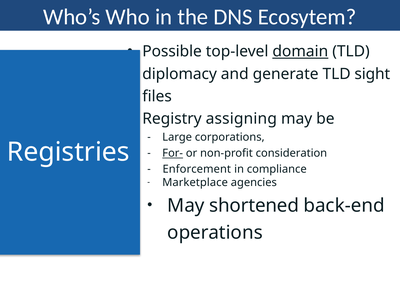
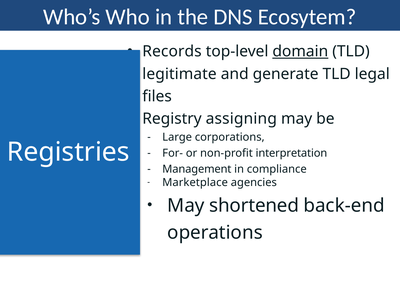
Possible: Possible -> Records
diplomacy: diplomacy -> legitimate
sight: sight -> legal
For- underline: present -> none
consideration: consideration -> interpretation
Enforcement: Enforcement -> Management
